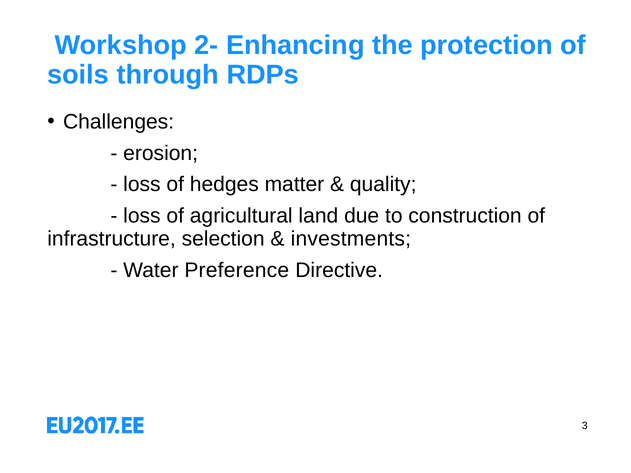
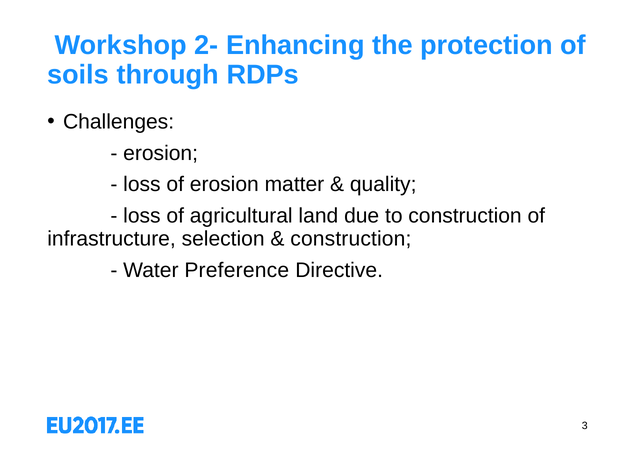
of hedges: hedges -> erosion
investments at (351, 239): investments -> construction
